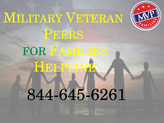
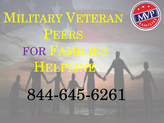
FOR colour: green -> purple
